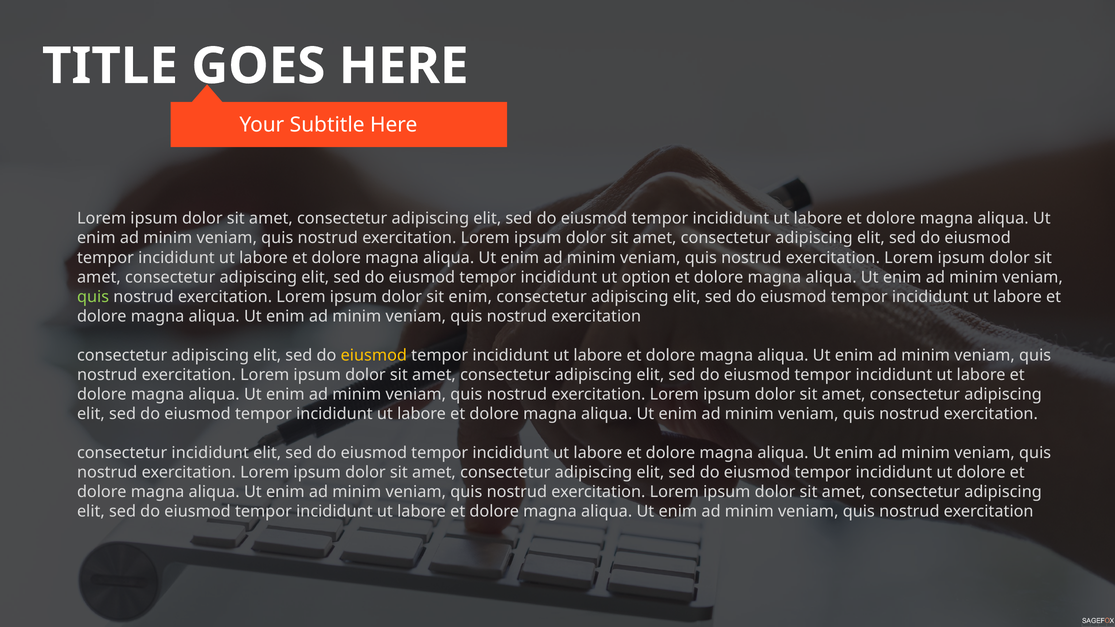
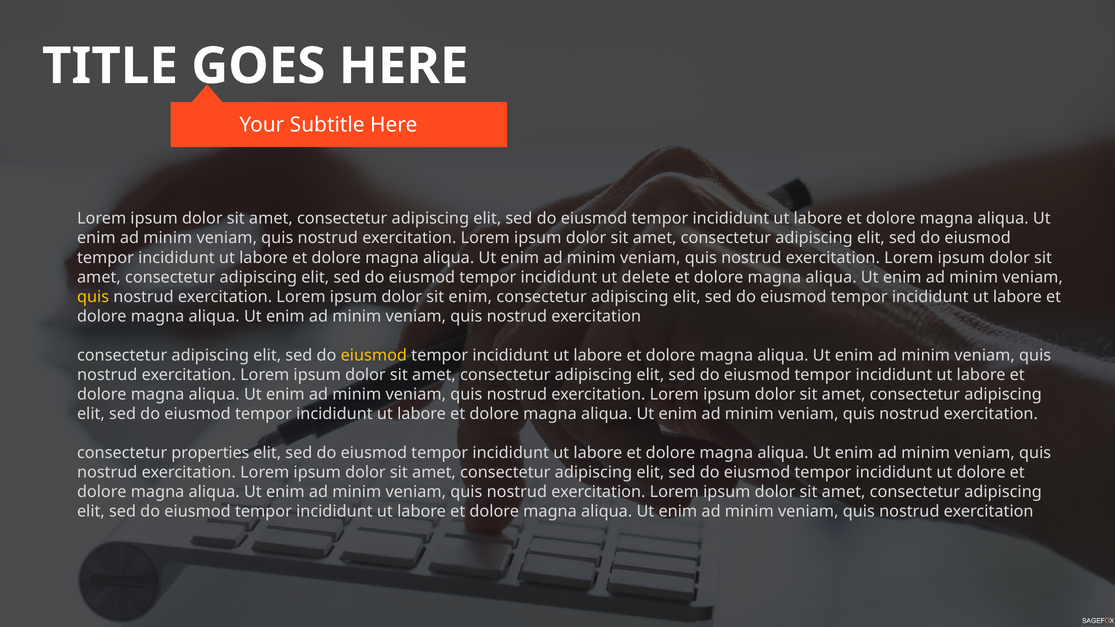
option: option -> delete
quis at (93, 297) colour: light green -> yellow
consectetur incididunt: incididunt -> properties
